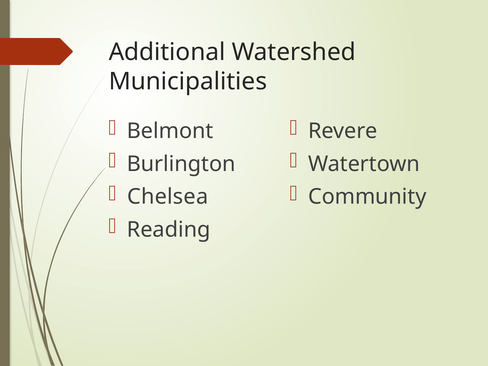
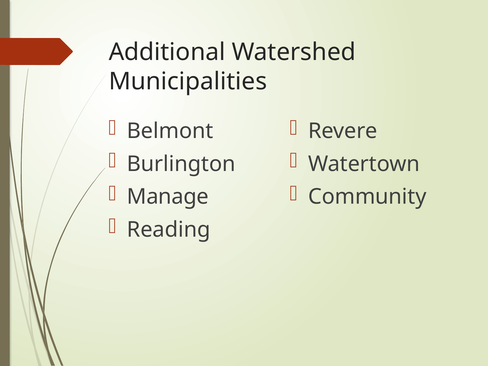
Chelsea: Chelsea -> Manage
